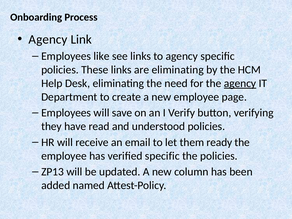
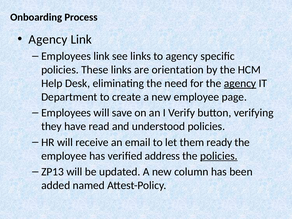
Employees like: like -> link
are eliminating: eliminating -> orientation
verified specific: specific -> address
policies at (219, 156) underline: none -> present
